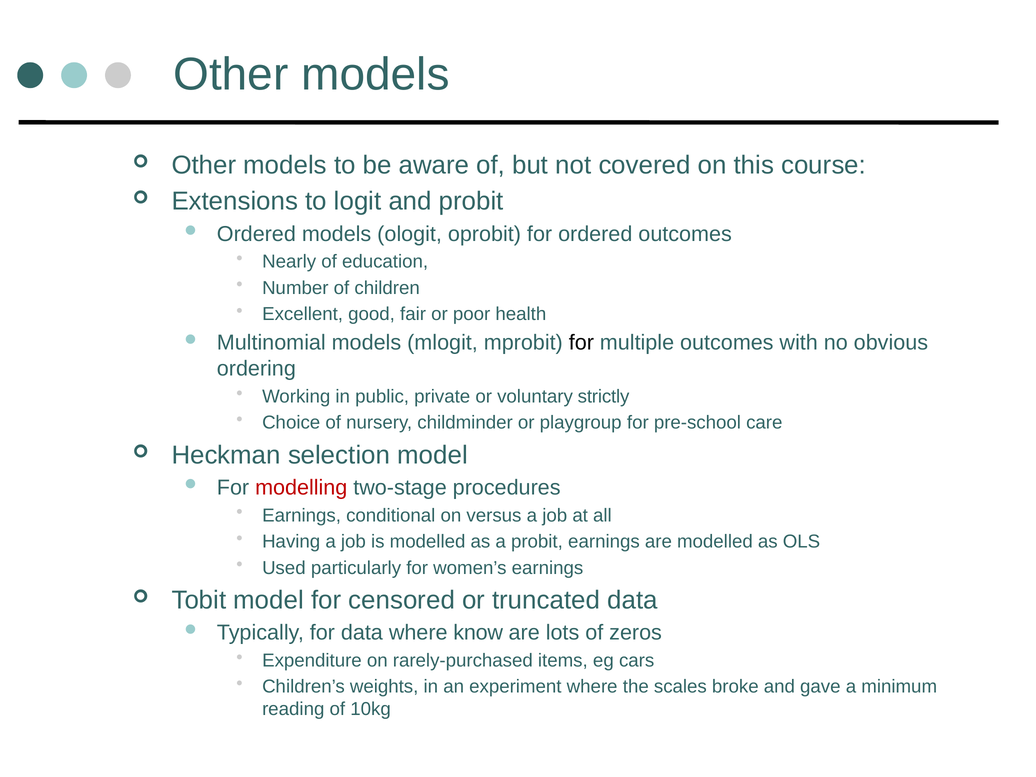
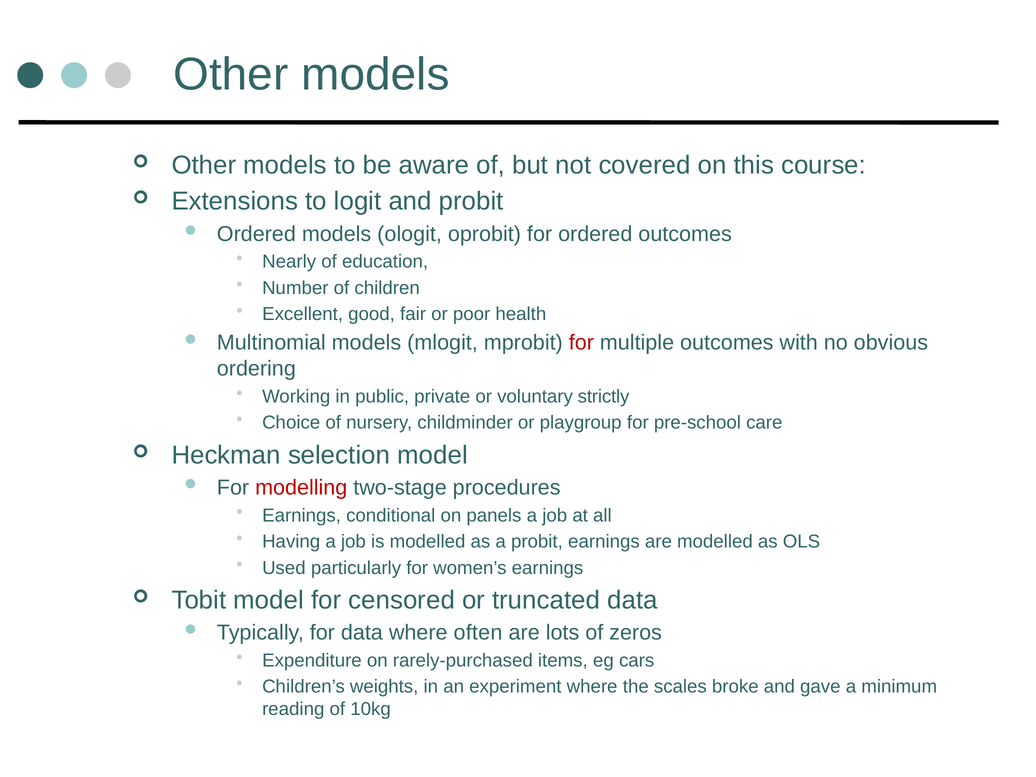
for at (581, 343) colour: black -> red
versus: versus -> panels
know: know -> often
